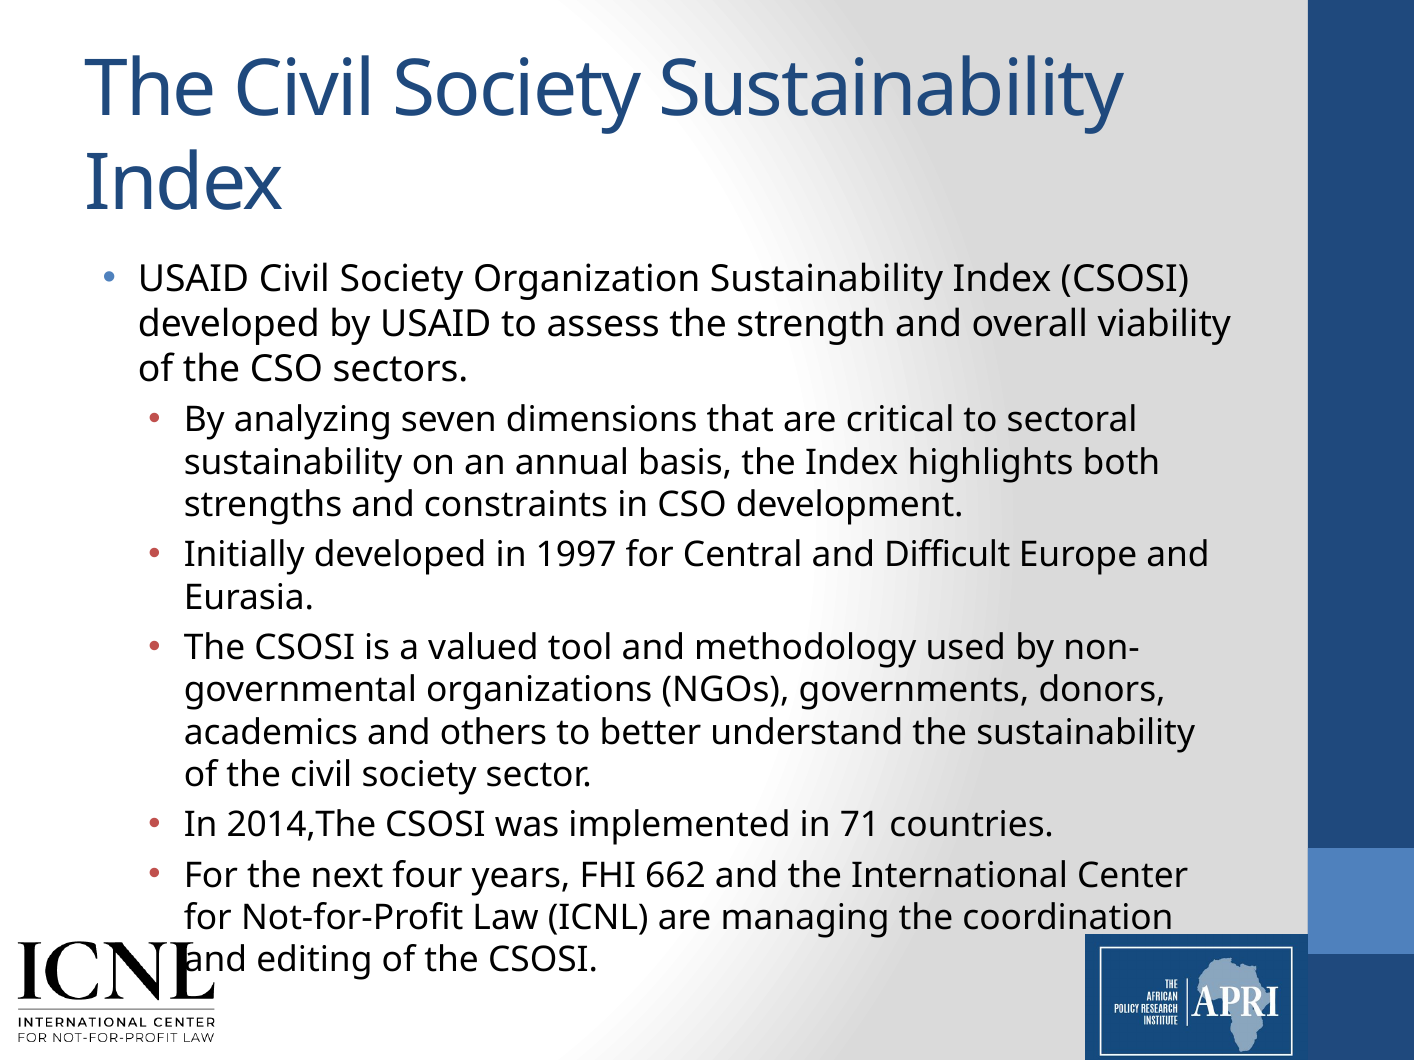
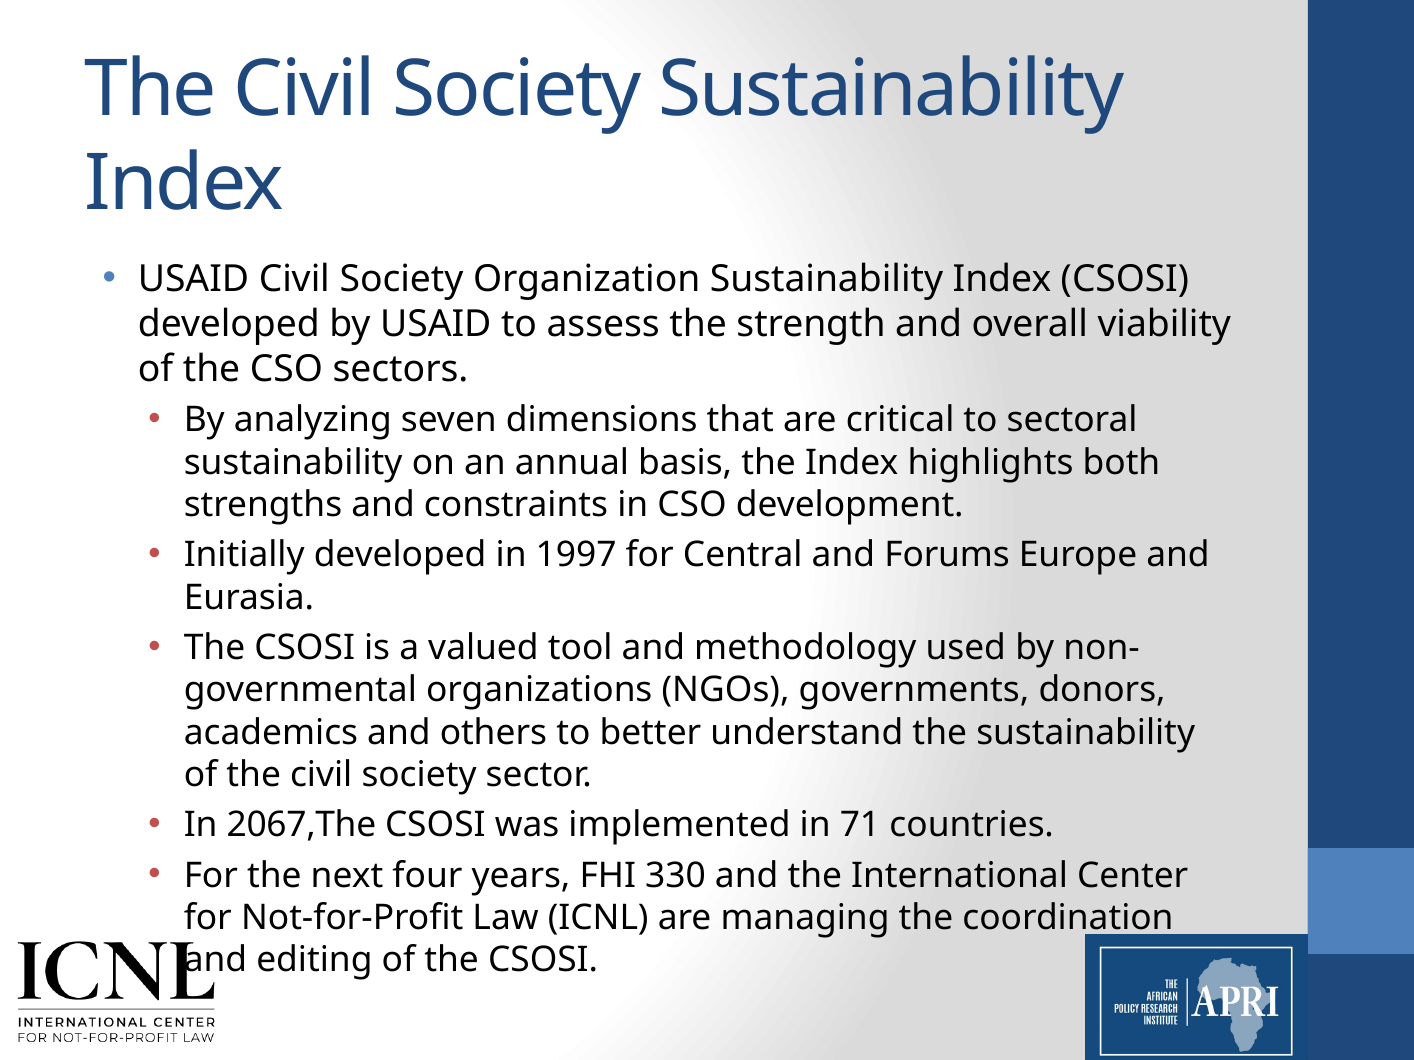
Difficult: Difficult -> Forums
2014,The: 2014,The -> 2067,The
662: 662 -> 330
